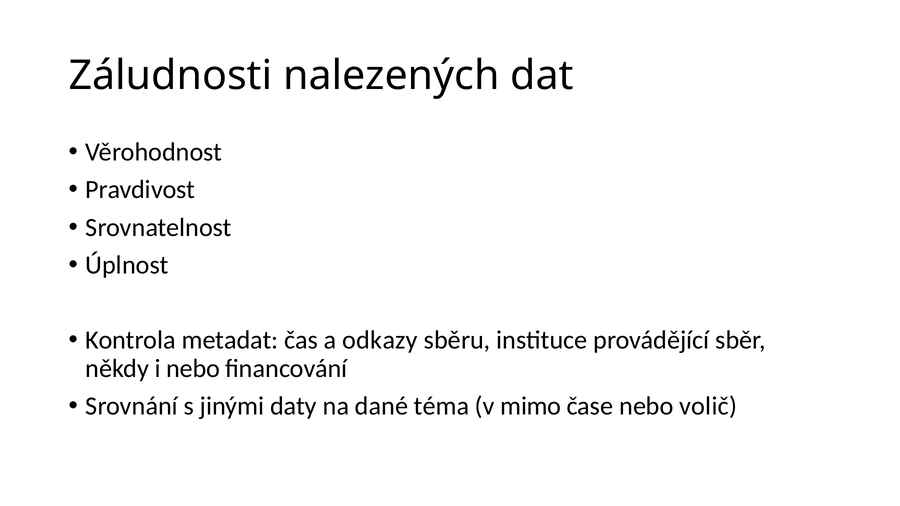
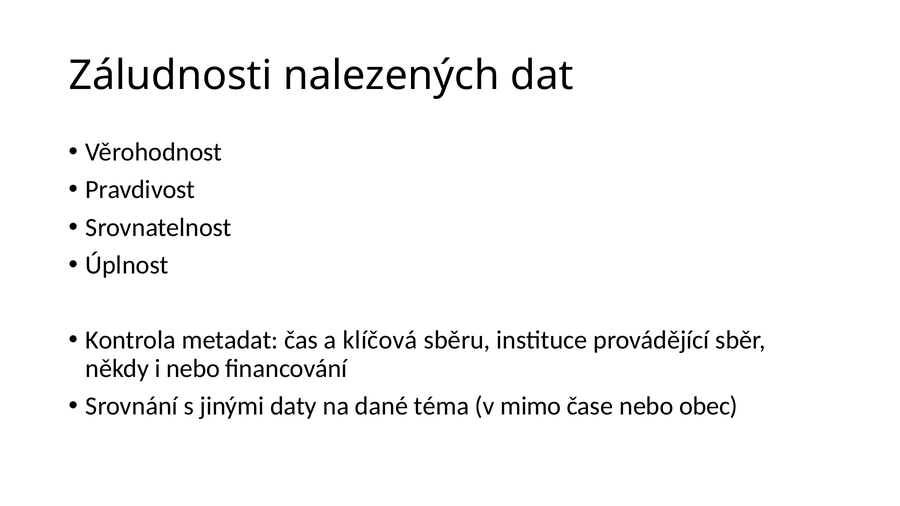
odkazy: odkazy -> klíčová
volič: volič -> obec
